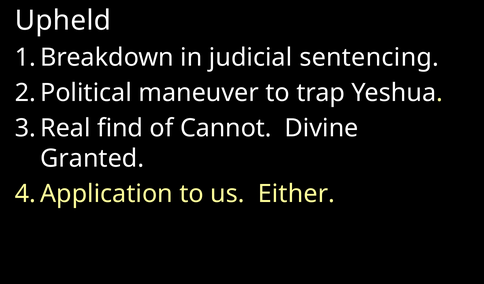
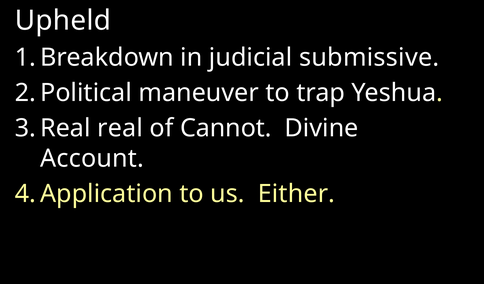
sentencing: sentencing -> submissive
find: find -> real
Granted: Granted -> Account
